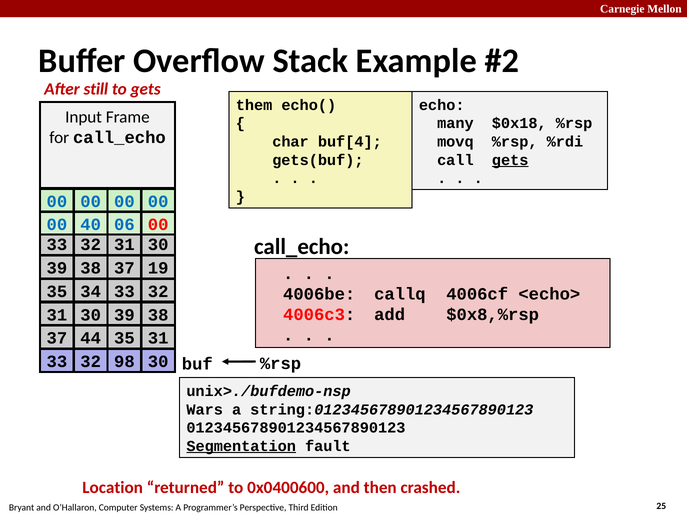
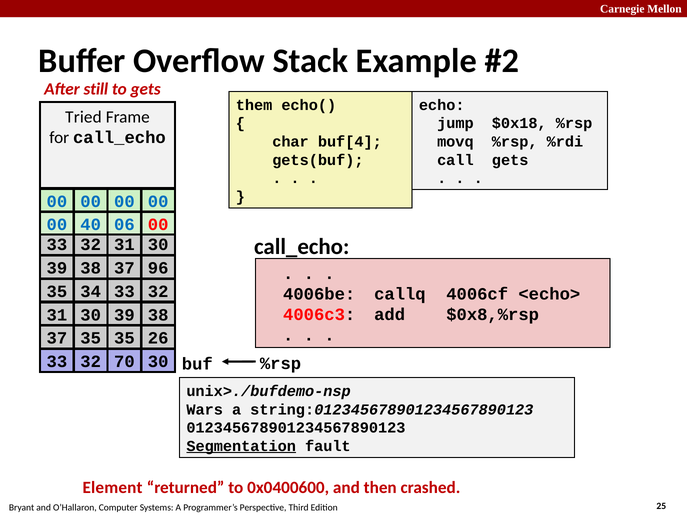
Input: Input -> Tried
many: many -> jump
gets at (510, 160) underline: present -> none
19: 19 -> 96
37 44: 44 -> 35
35 31: 31 -> 26
98: 98 -> 70
Location: Location -> Element
